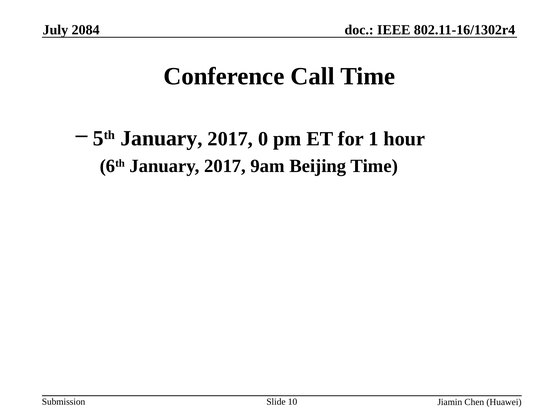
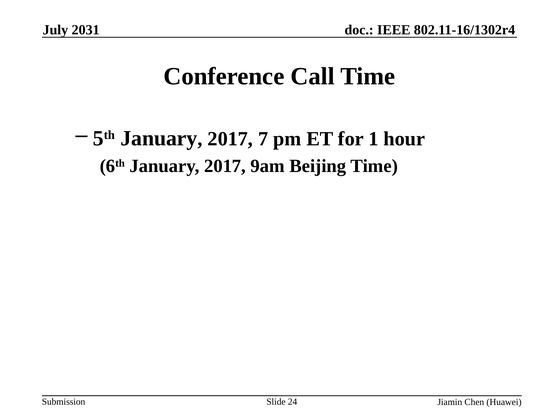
2084: 2084 -> 2031
0: 0 -> 7
10: 10 -> 24
